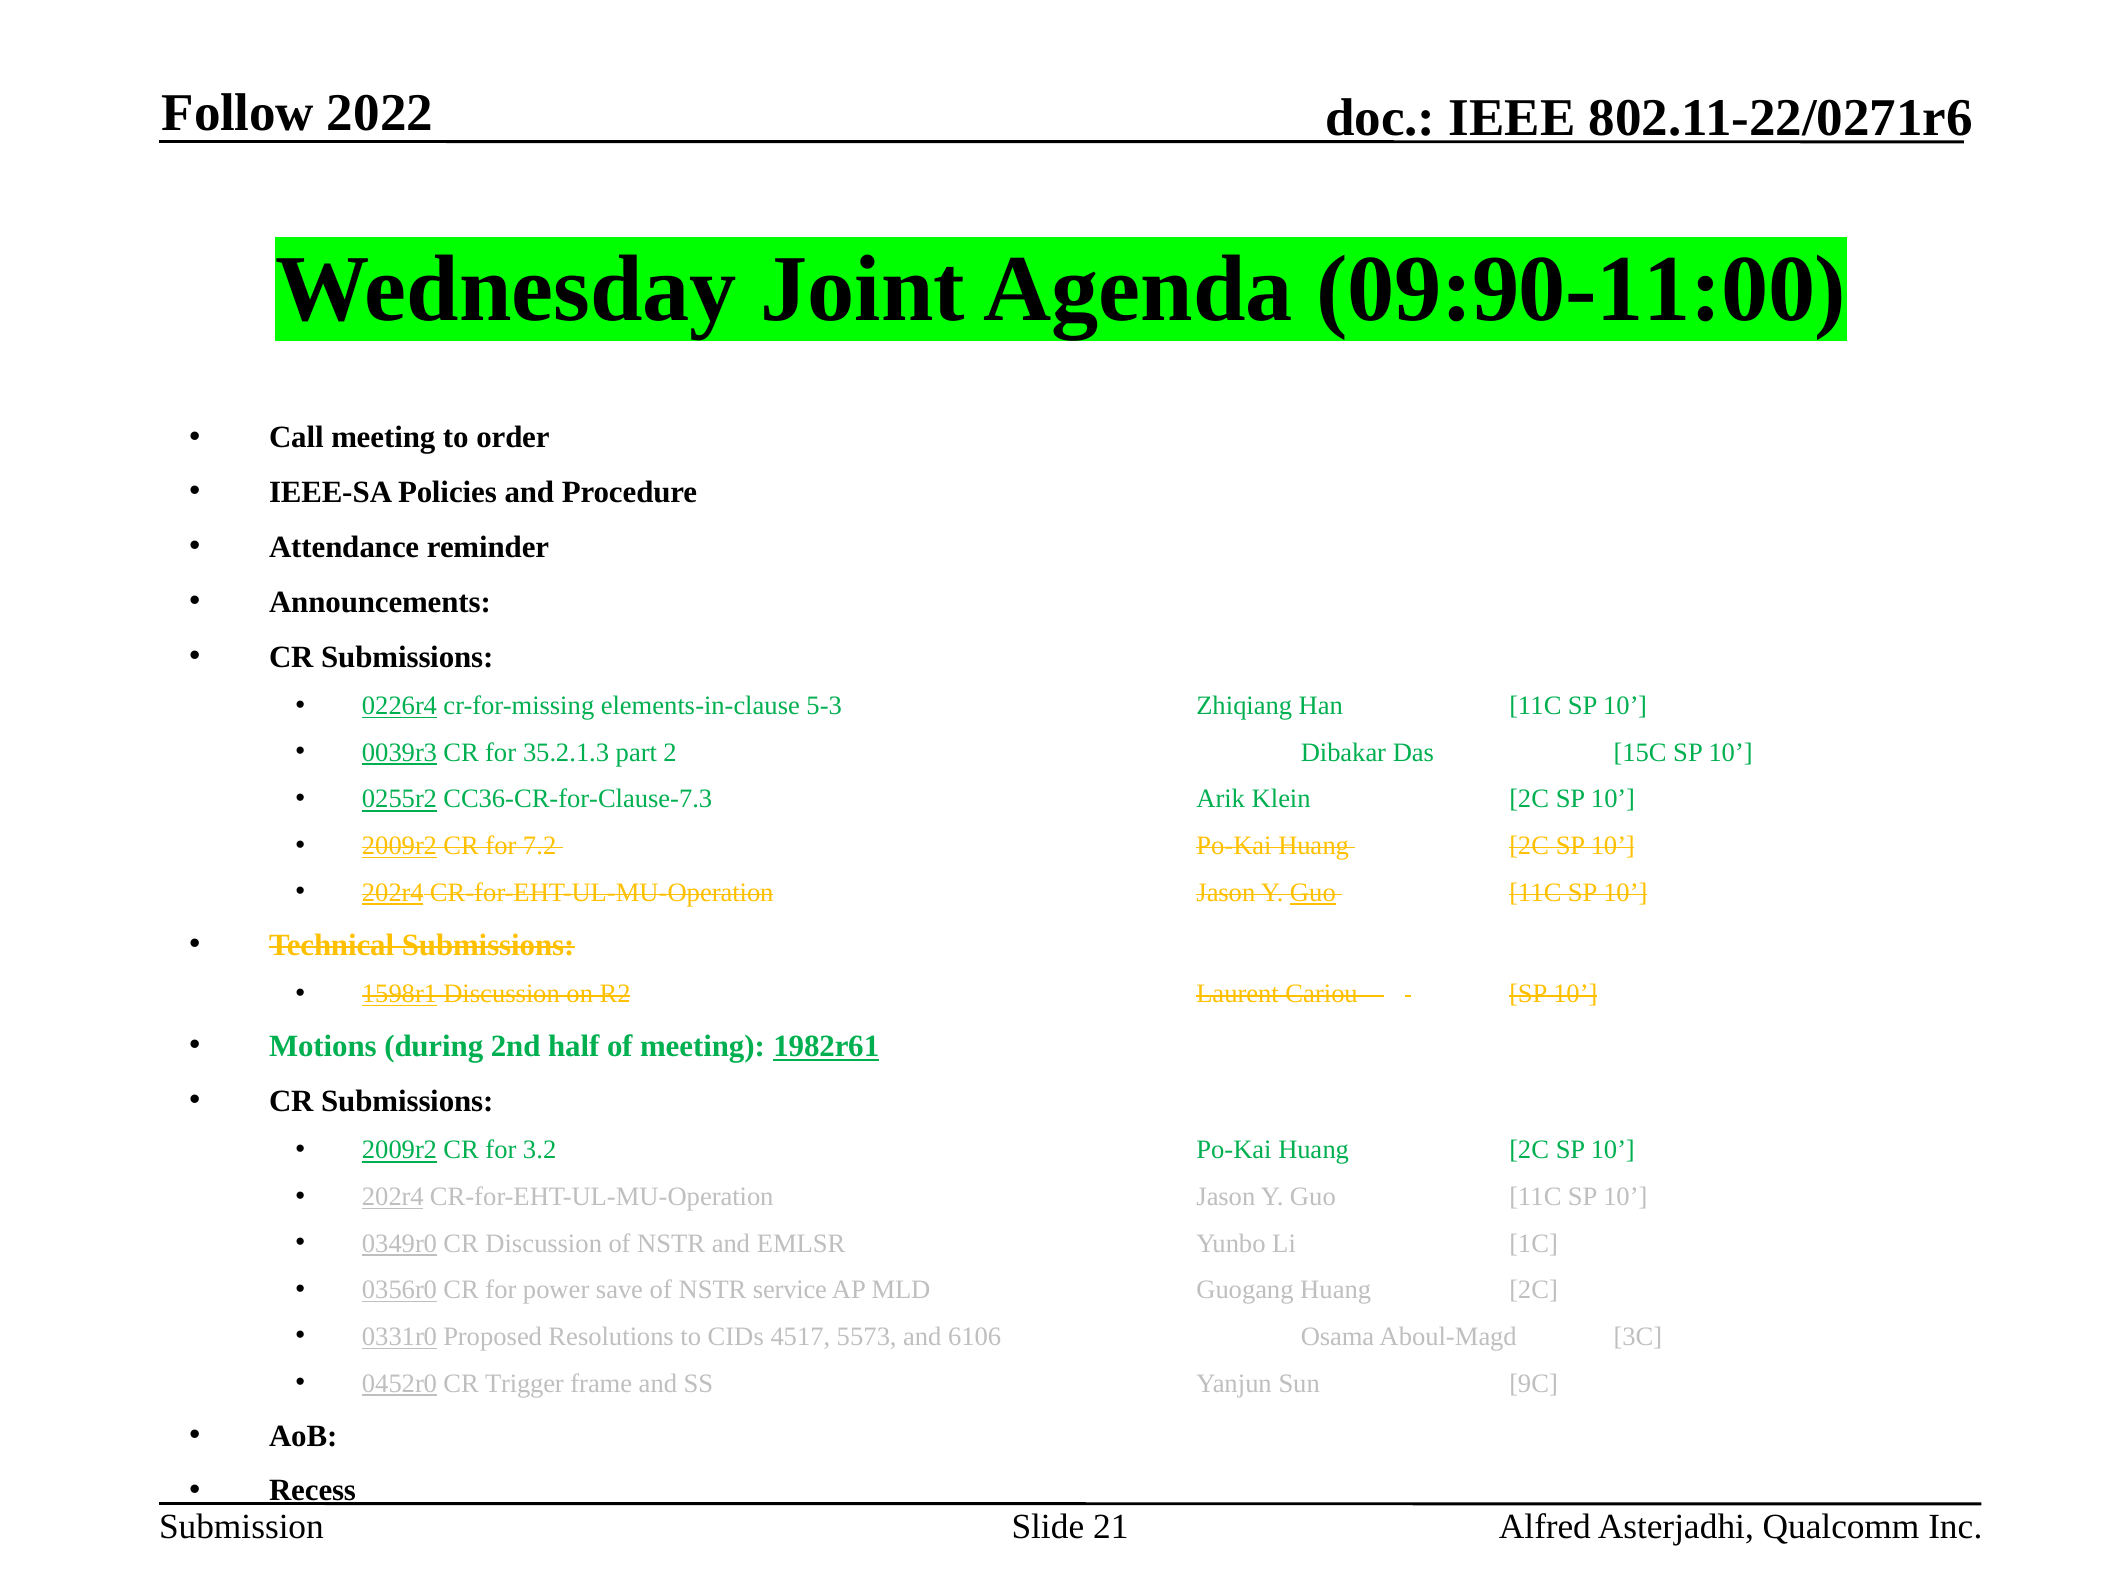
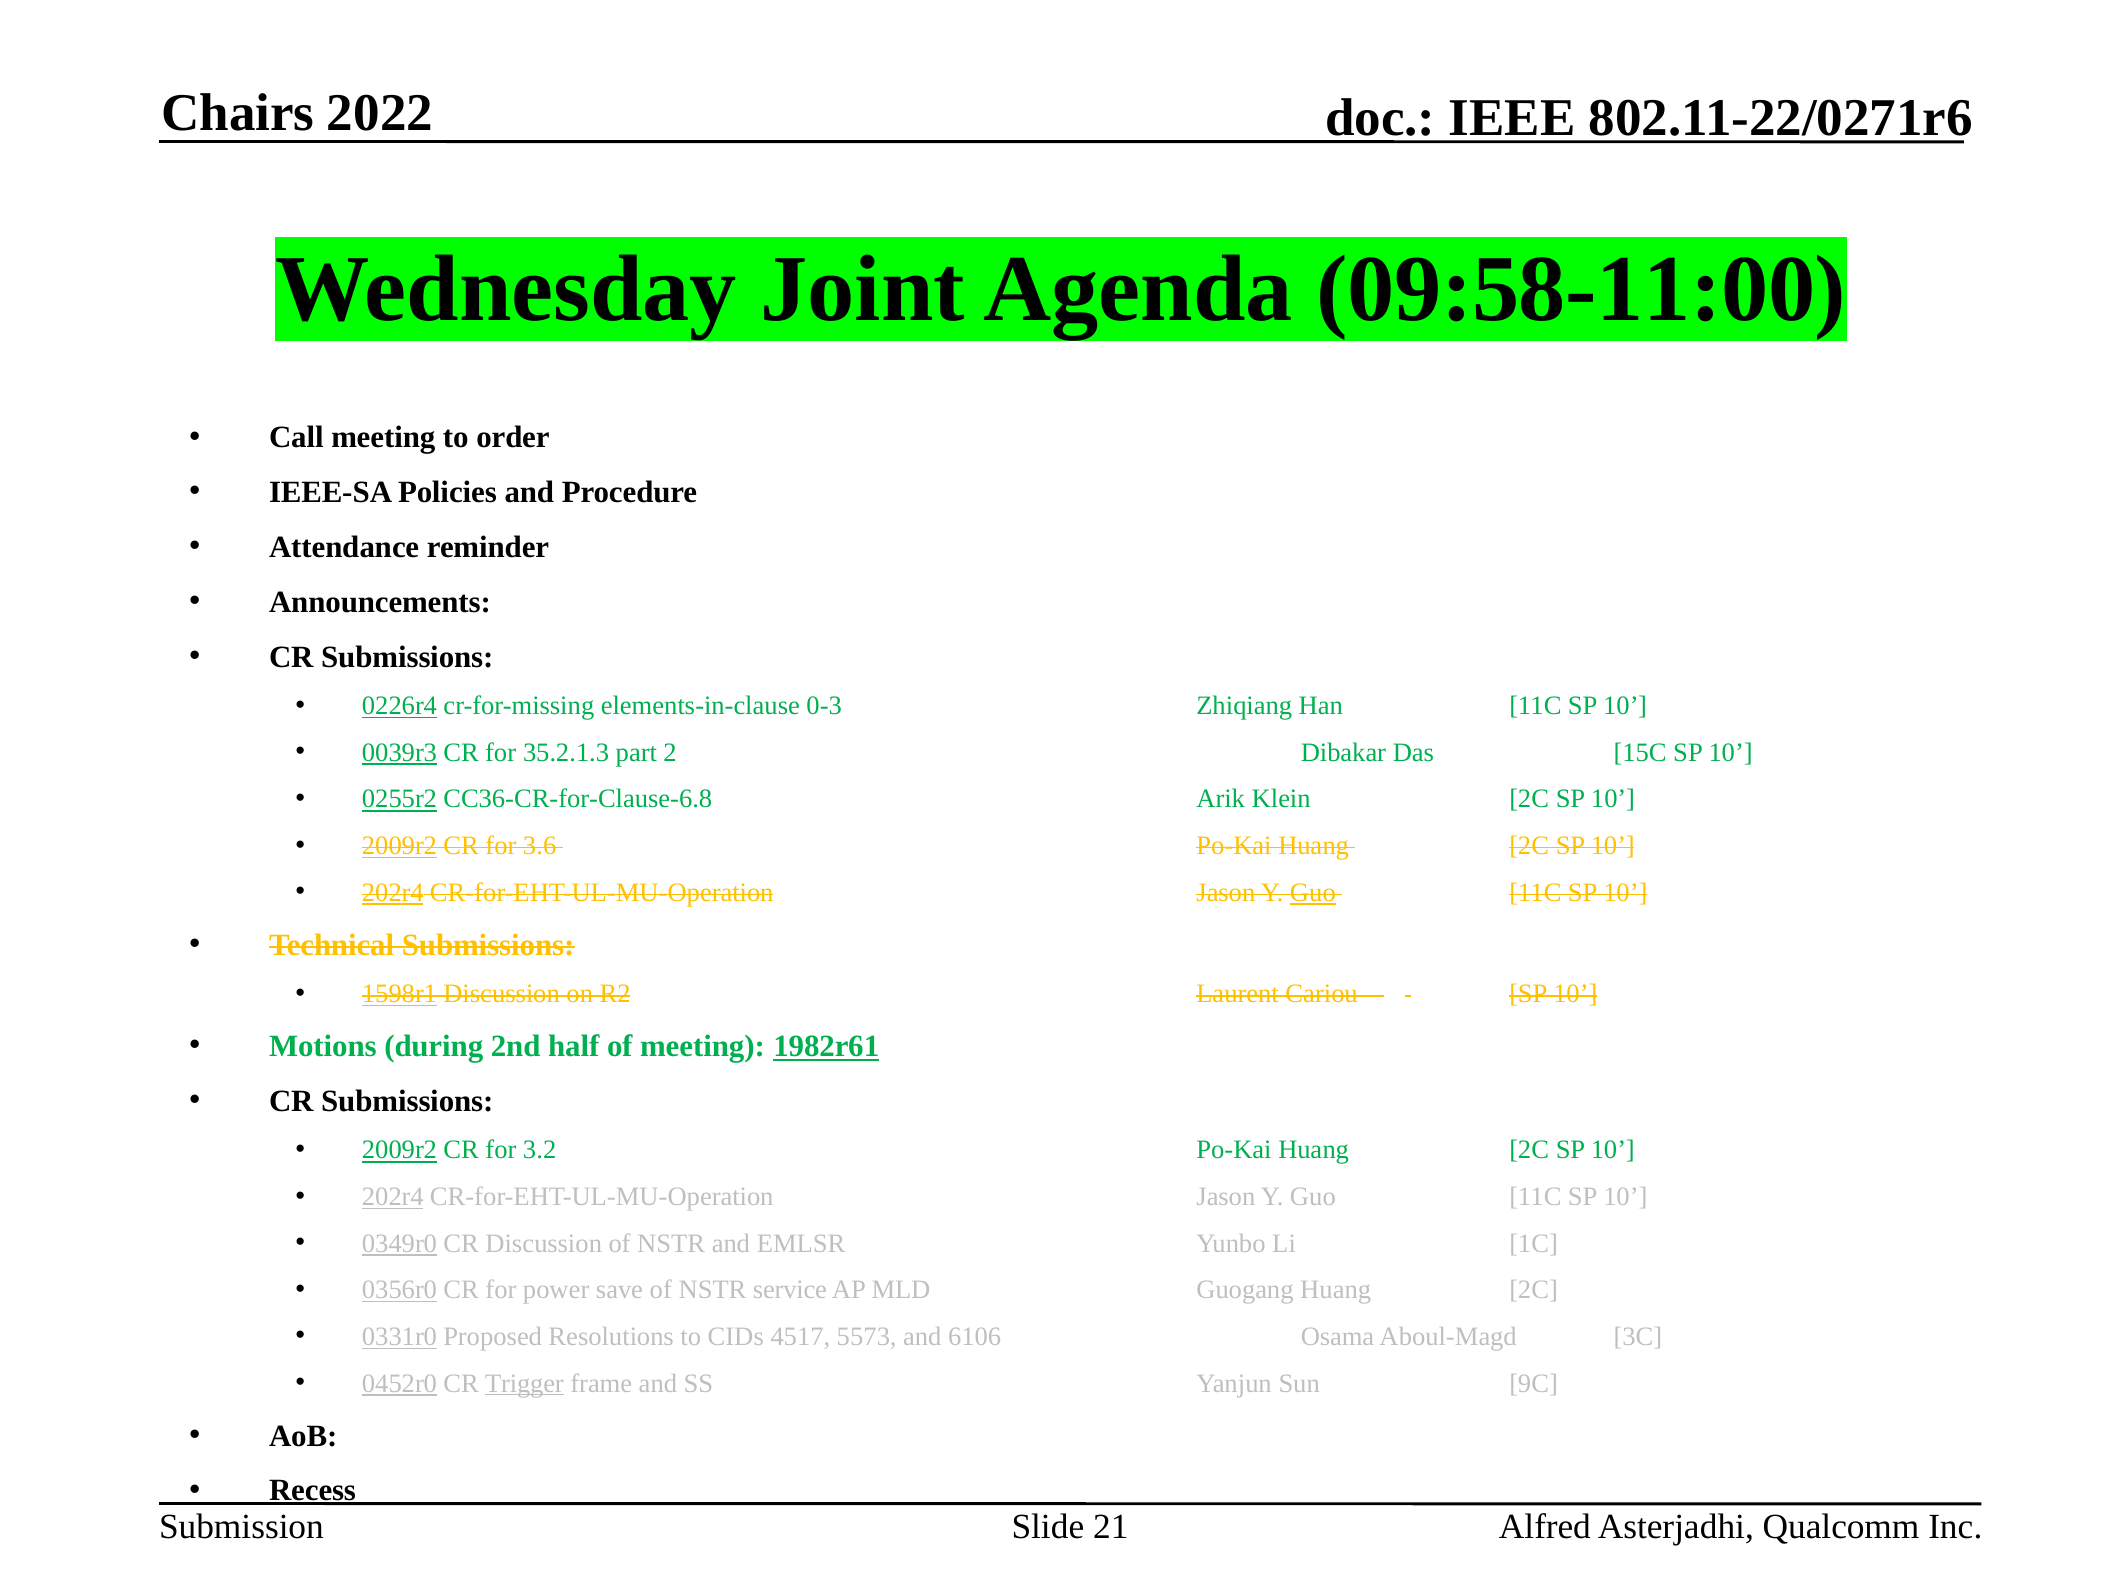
Follow: Follow -> Chairs
09:90-11:00: 09:90-11:00 -> 09:58-11:00
5-3: 5-3 -> 0-3
CC36-CR-for-Clause-7.3: CC36-CR-for-Clause-7.3 -> CC36-CR-for-Clause-6.8
7.2: 7.2 -> 3.6
Trigger underline: none -> present
